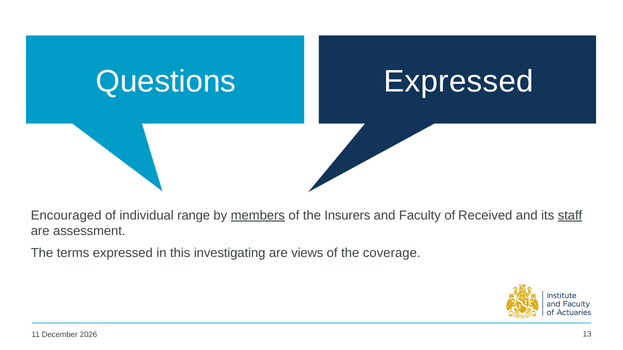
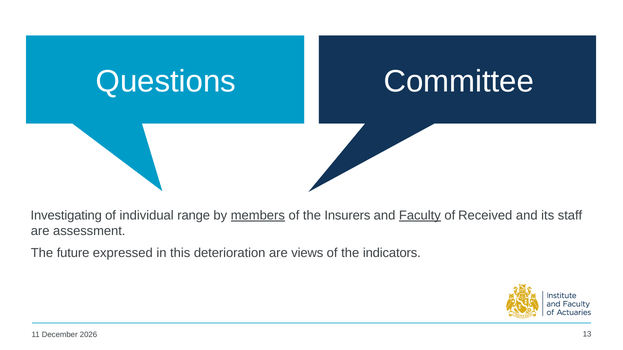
Questions Expressed: Expressed -> Committee
Encouraged: Encouraged -> Investigating
Faculty underline: none -> present
staff underline: present -> none
terms: terms -> future
investigating: investigating -> deterioration
coverage: coverage -> indicators
